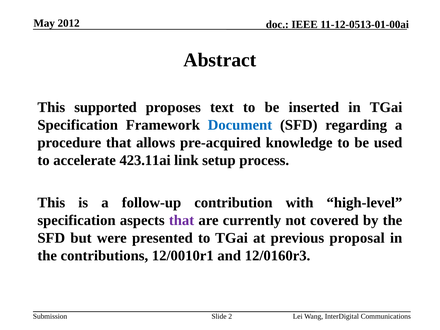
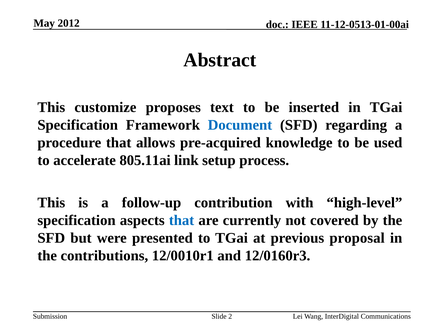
supported: supported -> customize
423.11ai: 423.11ai -> 805.11ai
that at (182, 220) colour: purple -> blue
